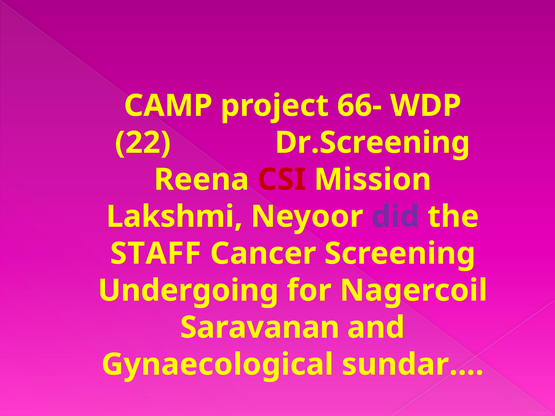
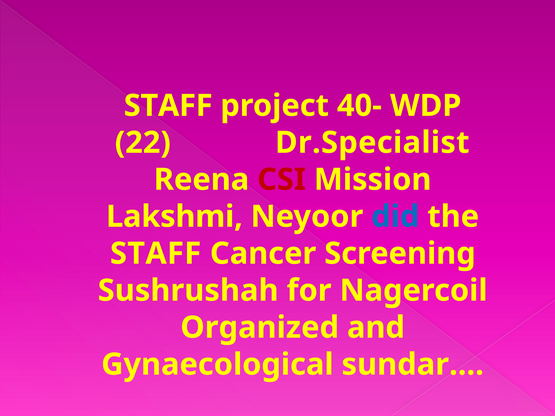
CAMP at (168, 106): CAMP -> STAFF
66-: 66- -> 40-
Dr.Screening: Dr.Screening -> Dr.Specialist
did colour: purple -> blue
Undergoing: Undergoing -> Sushrushah
Saravanan: Saravanan -> Organized
